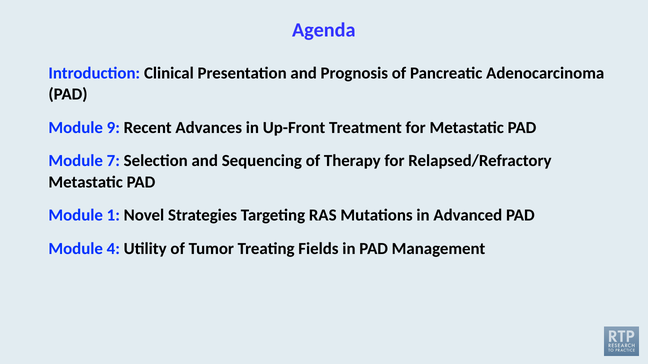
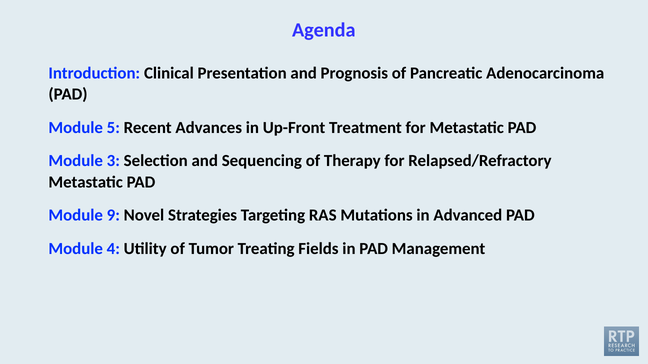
9: 9 -> 5
7: 7 -> 3
1: 1 -> 9
